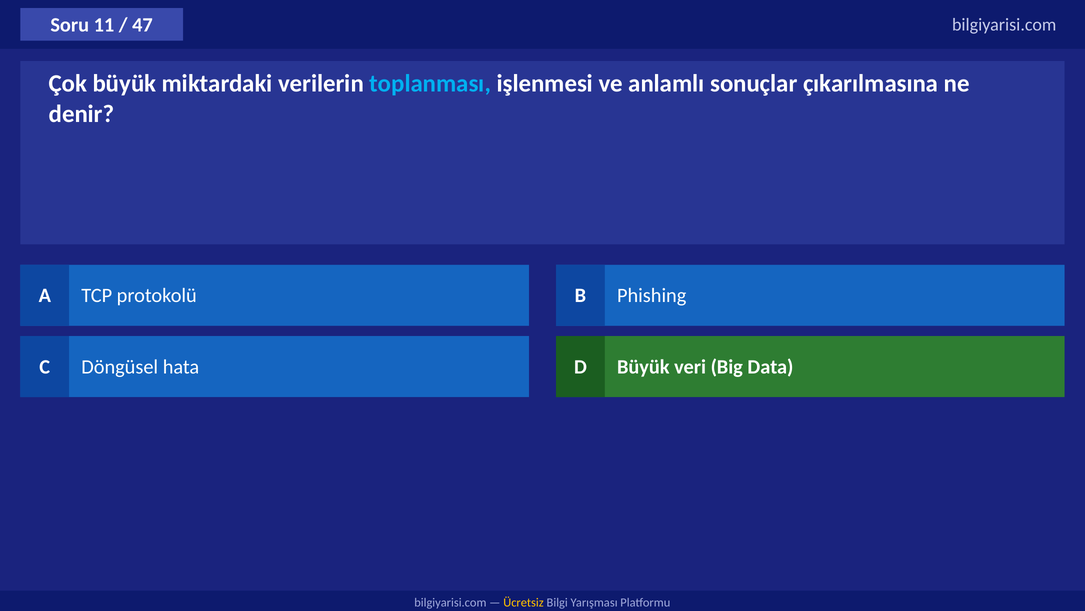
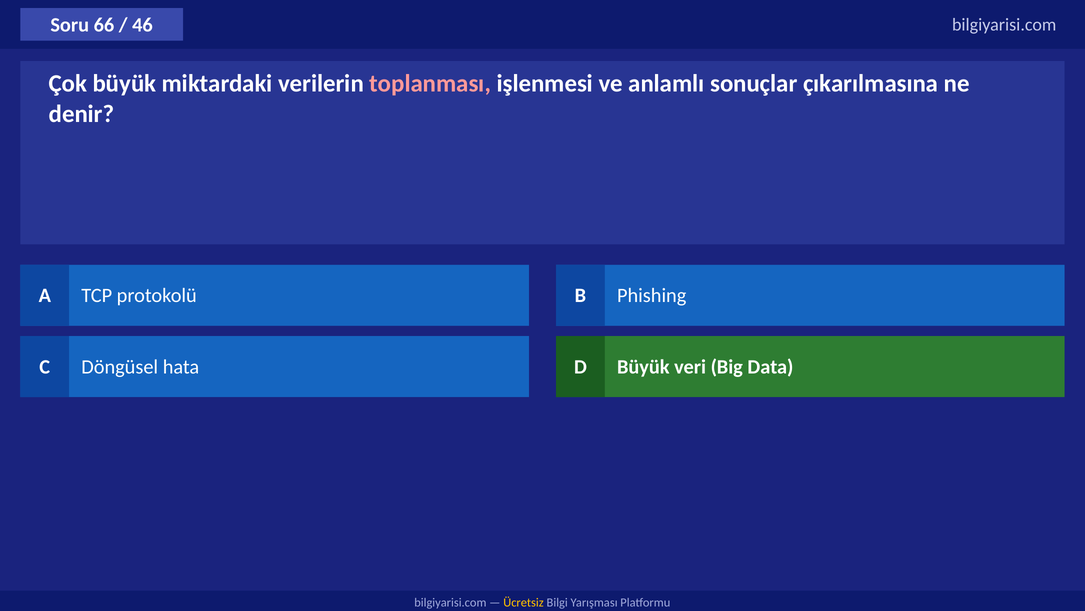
11: 11 -> 66
47: 47 -> 46
toplanması colour: light blue -> pink
